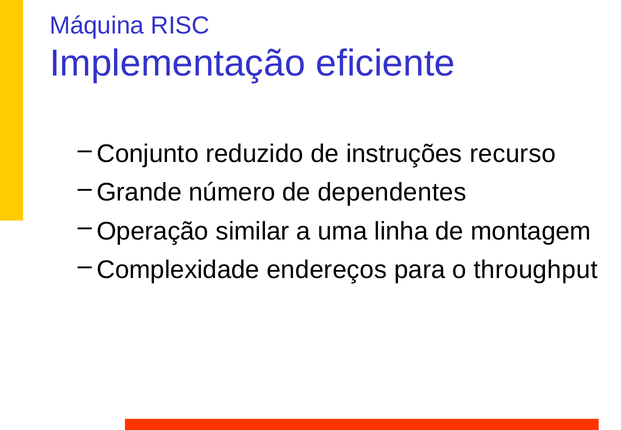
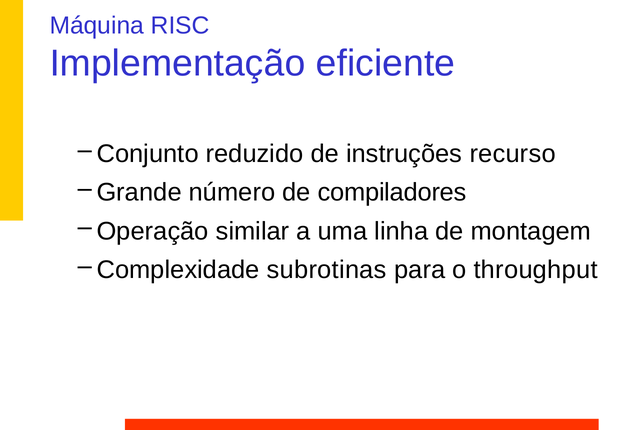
dependentes: dependentes -> compiladores
endereços: endereços -> subrotinas
